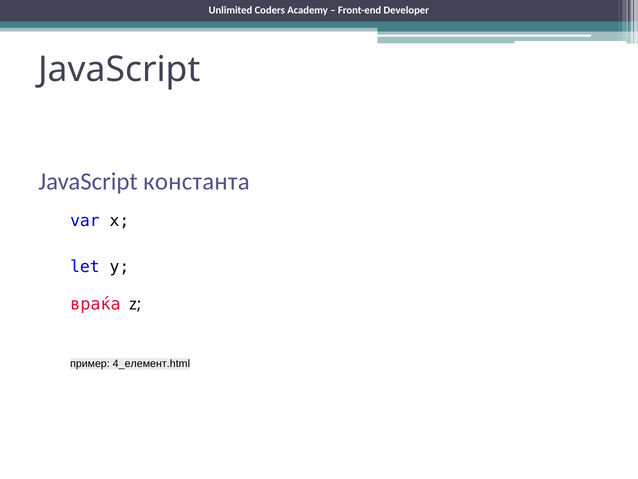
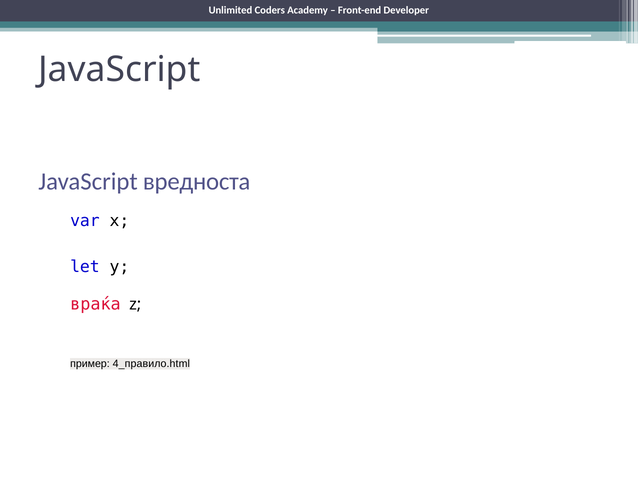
константа: константа -> вредноста
4_елемент.html: 4_елемент.html -> 4_правило.html
